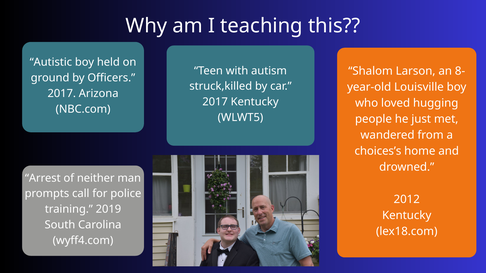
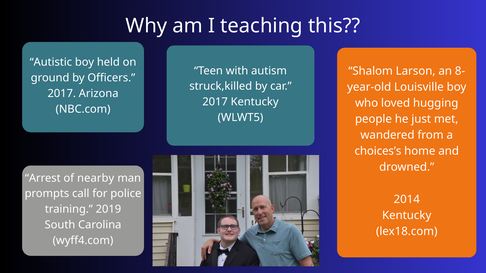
neither: neither -> nearby
2012: 2012 -> 2014
